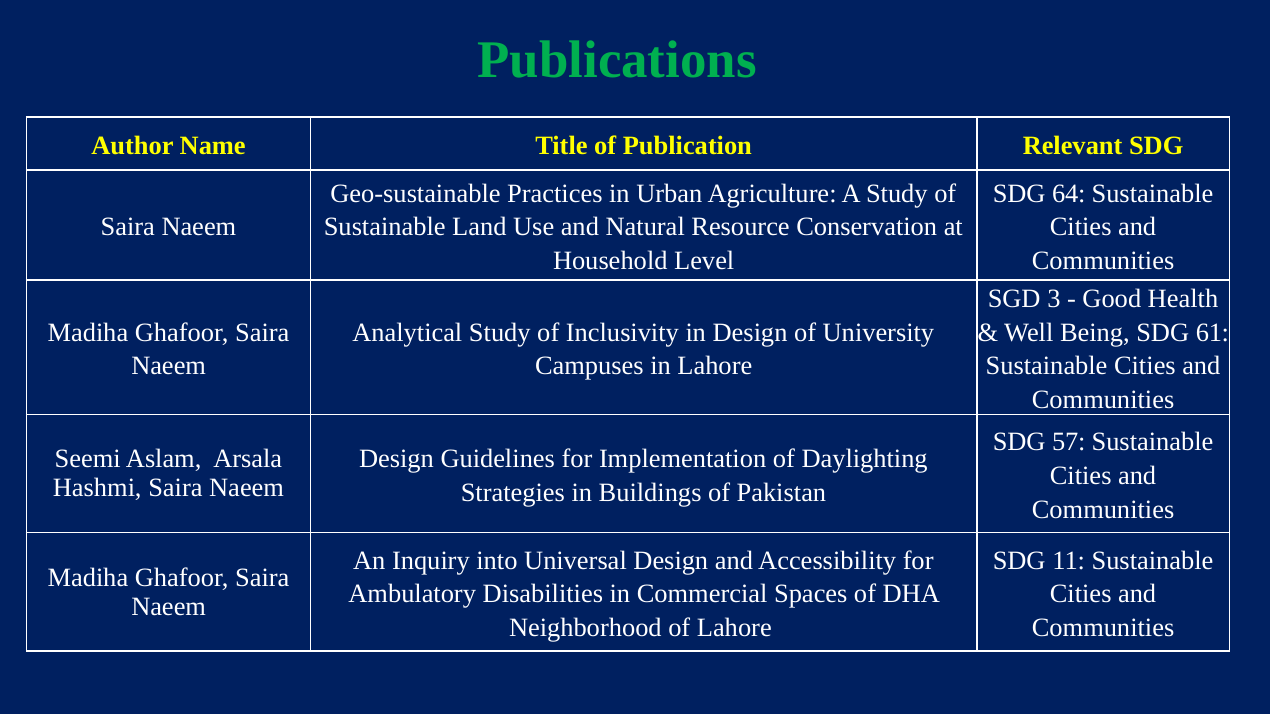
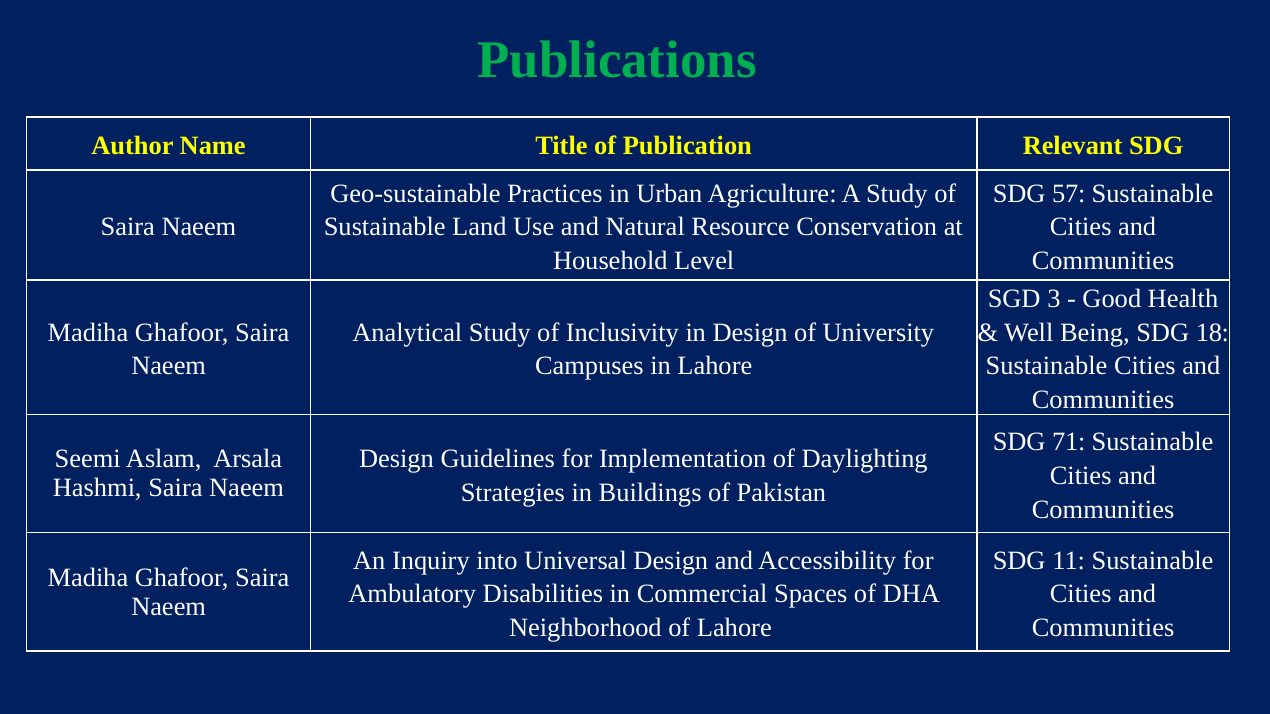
64: 64 -> 57
61: 61 -> 18
57: 57 -> 71
